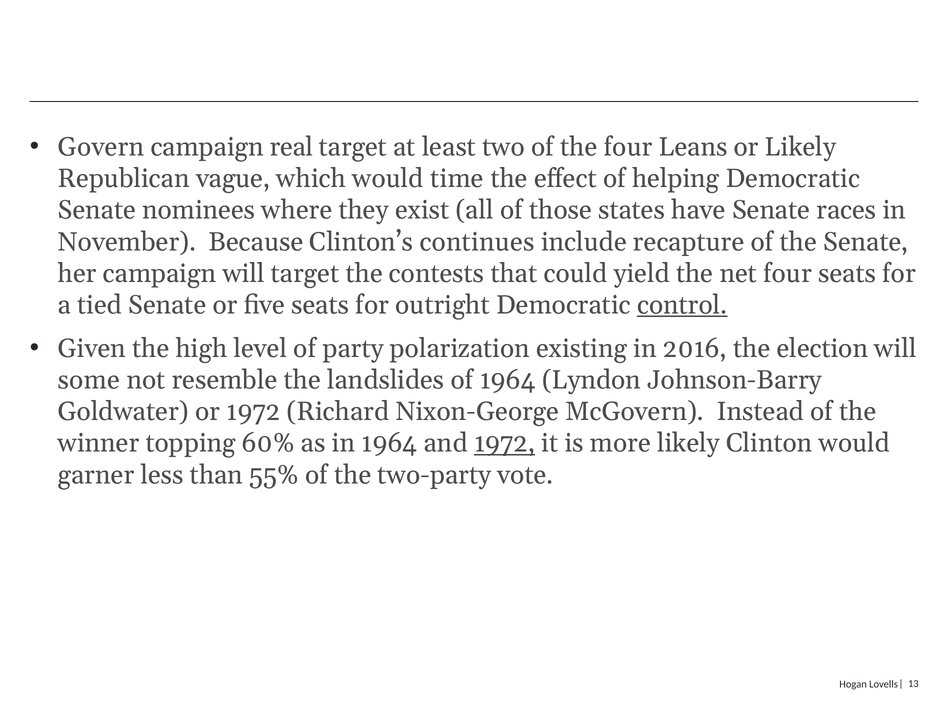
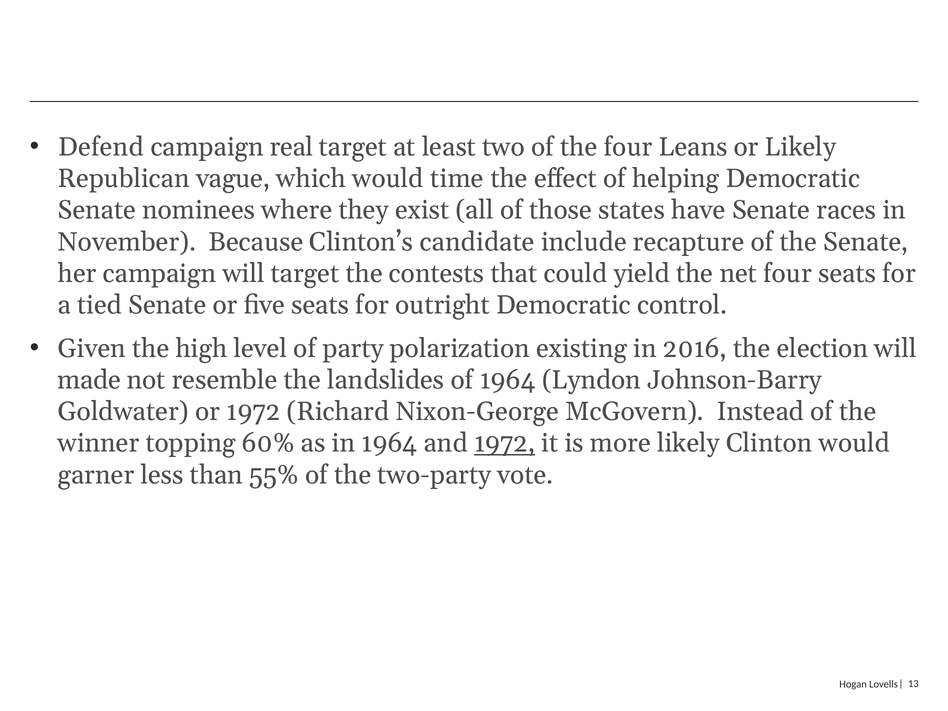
Govern: Govern -> Defend
continues: continues -> candidate
control underline: present -> none
some: some -> made
